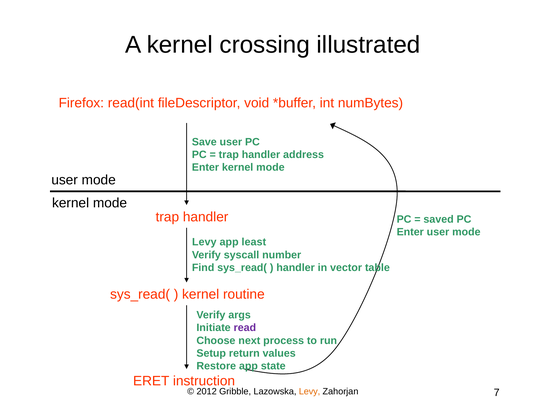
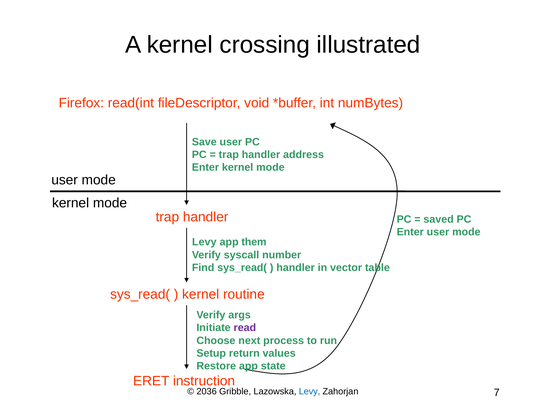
least: least -> them
2012: 2012 -> 2036
Levy at (310, 391) colour: orange -> blue
